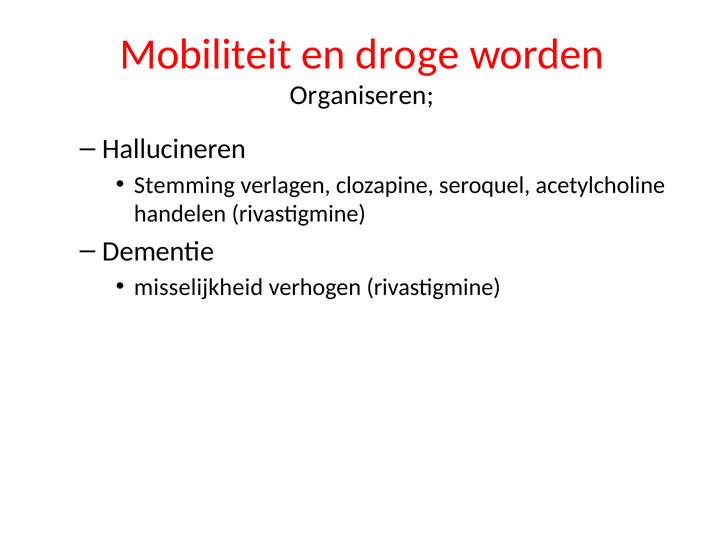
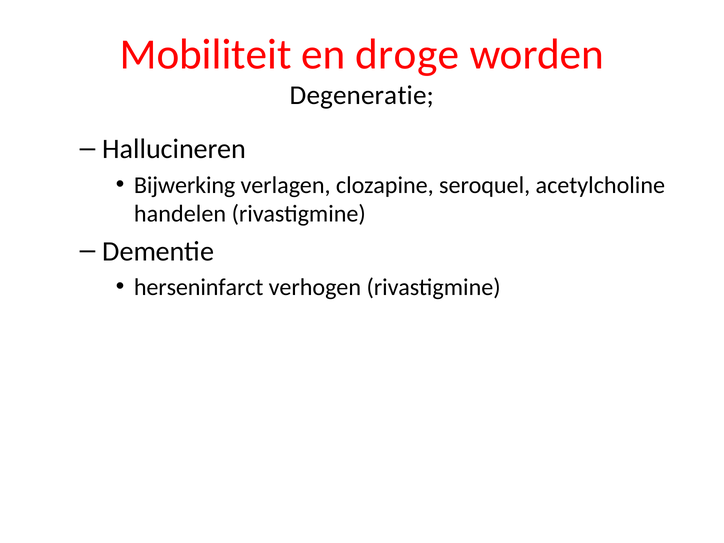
Organiseren: Organiseren -> Degeneratie
Stemming: Stemming -> Bijwerking
misselijkheid: misselijkheid -> herseninfarct
